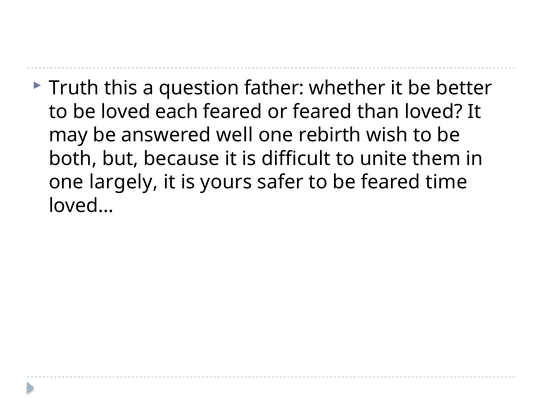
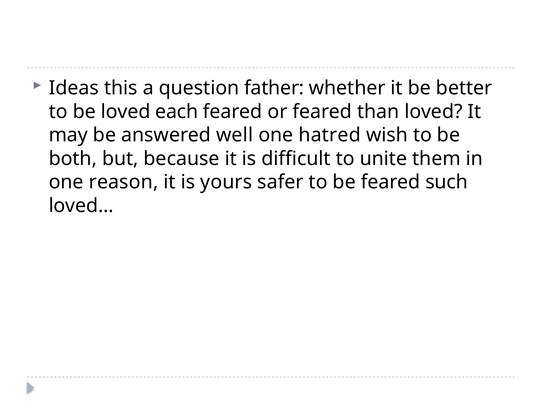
Truth: Truth -> Ideas
rebirth: rebirth -> hatred
largely: largely -> reason
time: time -> such
